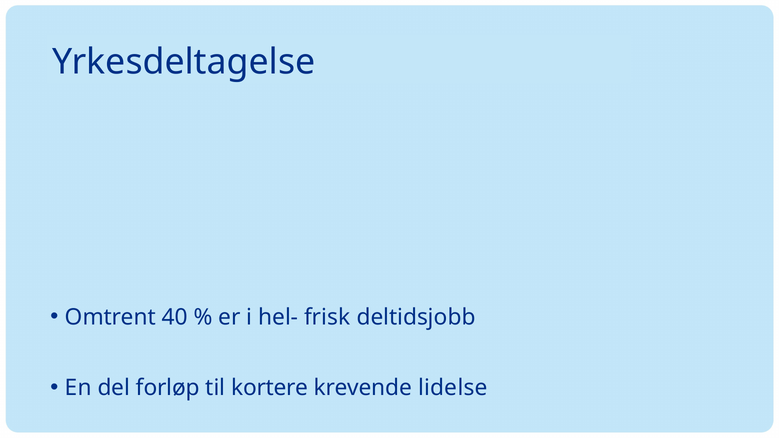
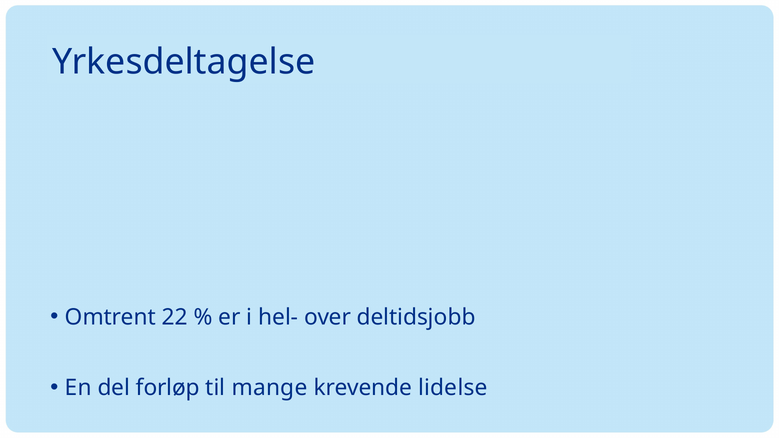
40: 40 -> 22
frisk: frisk -> over
kortere: kortere -> mange
